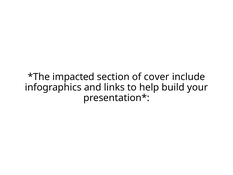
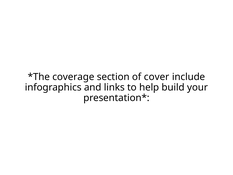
impacted: impacted -> coverage
